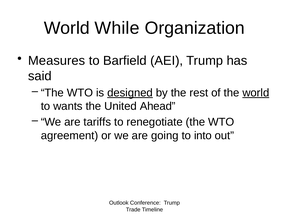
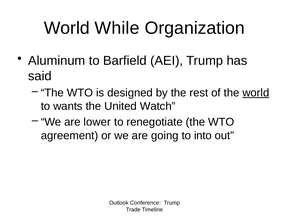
Measures: Measures -> Aluminum
designed underline: present -> none
Ahead: Ahead -> Watch
tariffs: tariffs -> lower
